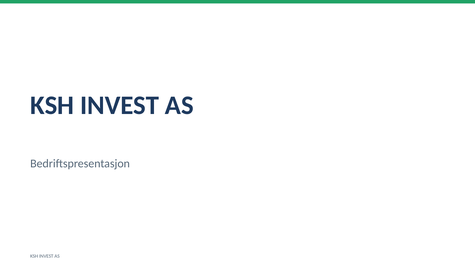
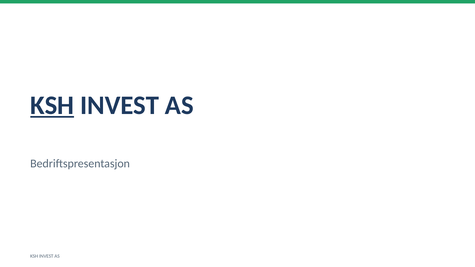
KSH at (52, 105) underline: none -> present
